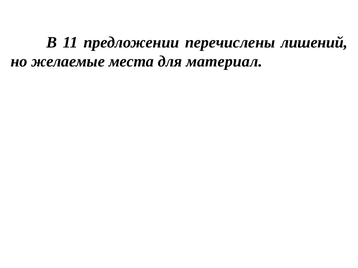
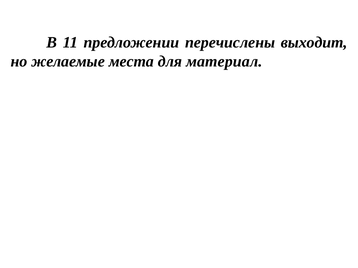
лишений: лишений -> выходит
